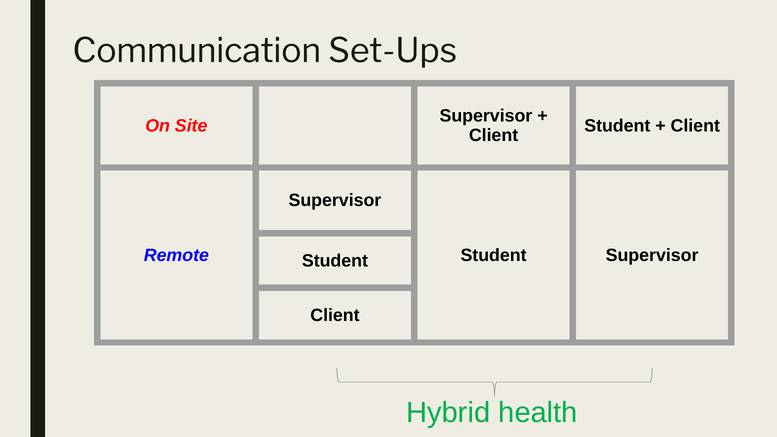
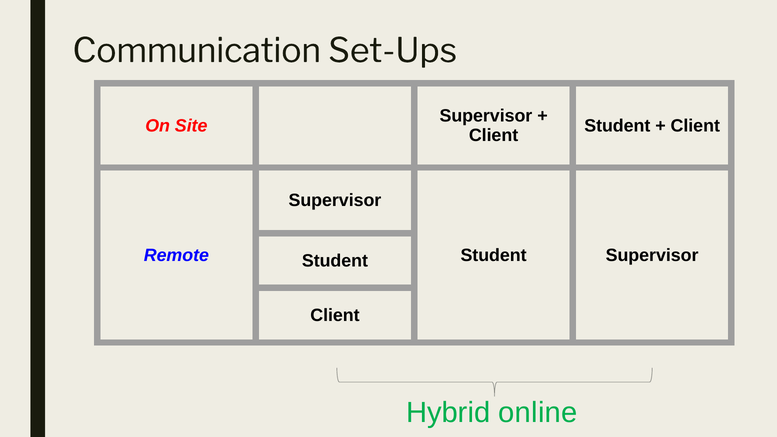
health: health -> online
